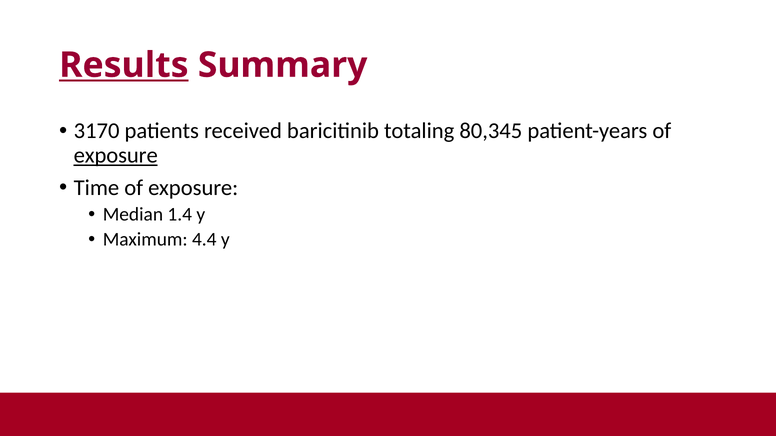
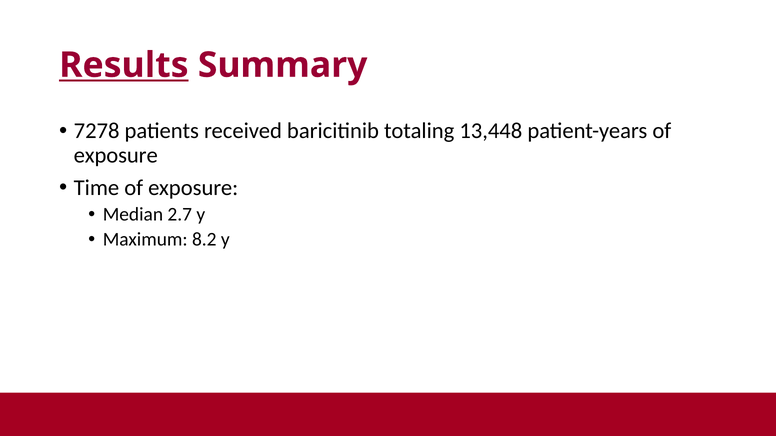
3170: 3170 -> 7278
80,345: 80,345 -> 13,448
exposure at (116, 156) underline: present -> none
1.4: 1.4 -> 2.7
4.4: 4.4 -> 8.2
